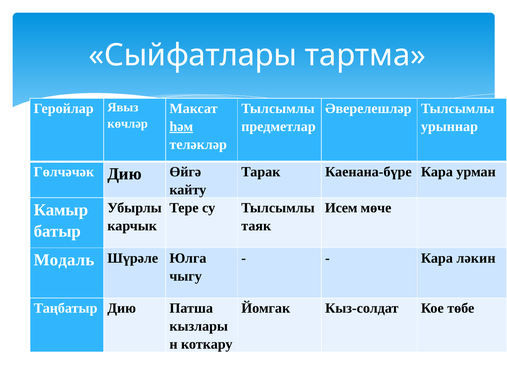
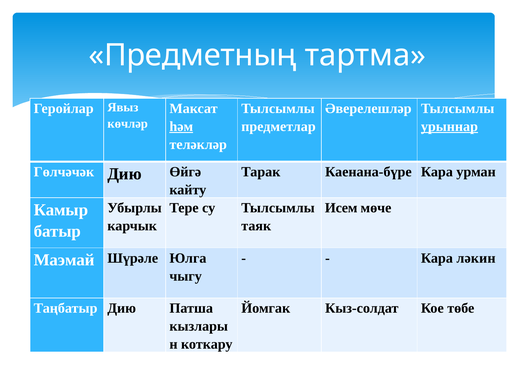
Сыйфатлары: Сыйфатлары -> Предметның
урыннар underline: none -> present
Модаль: Модаль -> Маэмай
